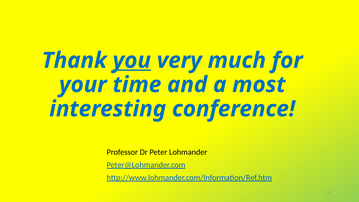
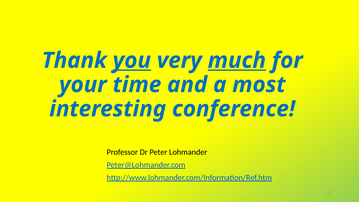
much underline: none -> present
